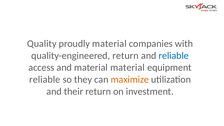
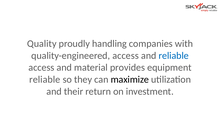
proudly material: material -> handling
quality-engineered return: return -> access
material material: material -> provides
maximize colour: orange -> black
